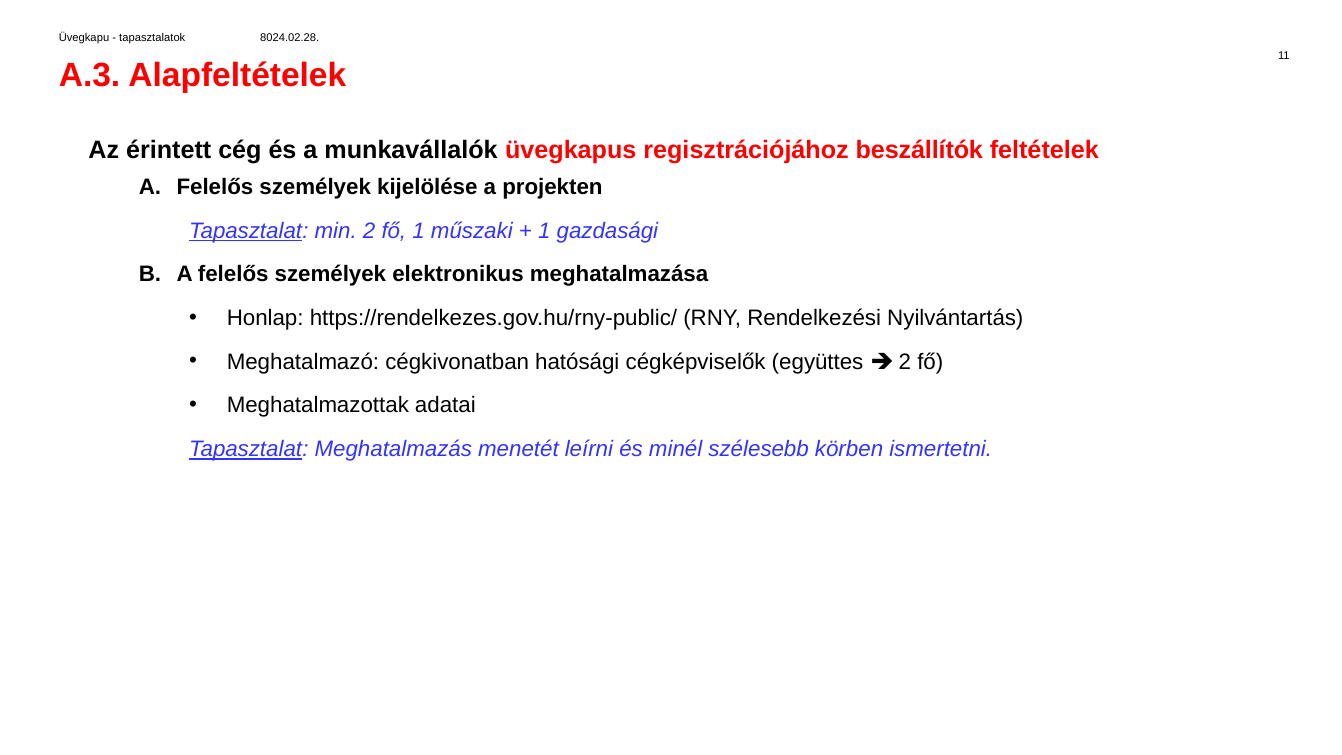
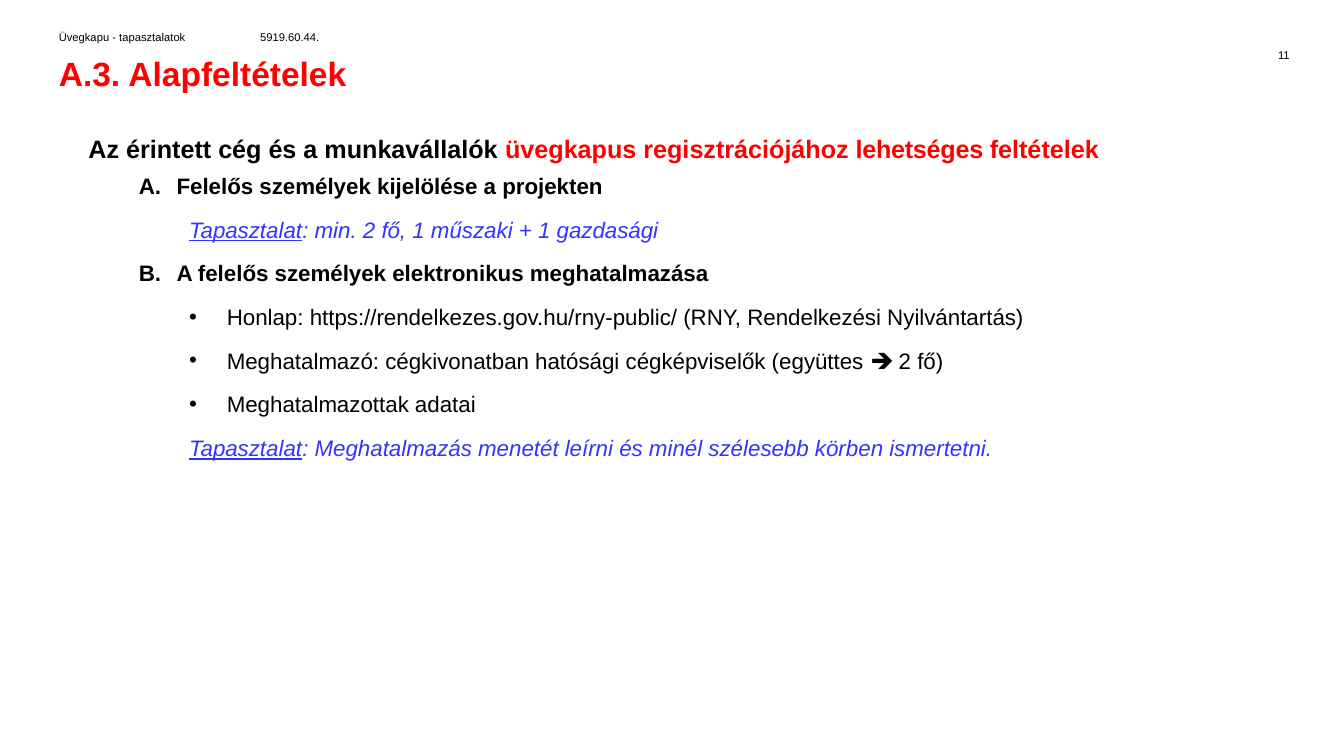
8024.02.28: 8024.02.28 -> 5919.60.44
beszállítók: beszállítók -> lehetséges
